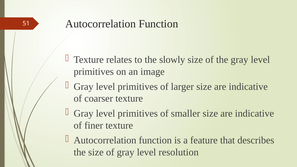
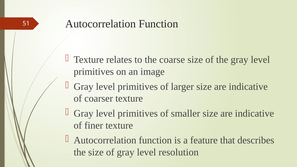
slowly: slowly -> coarse
